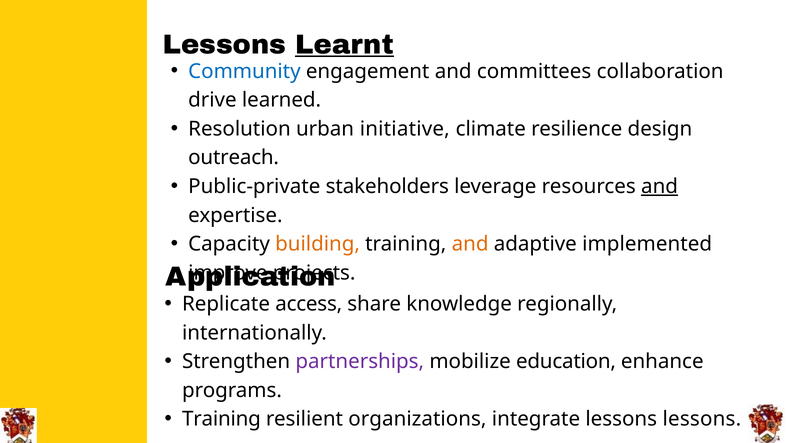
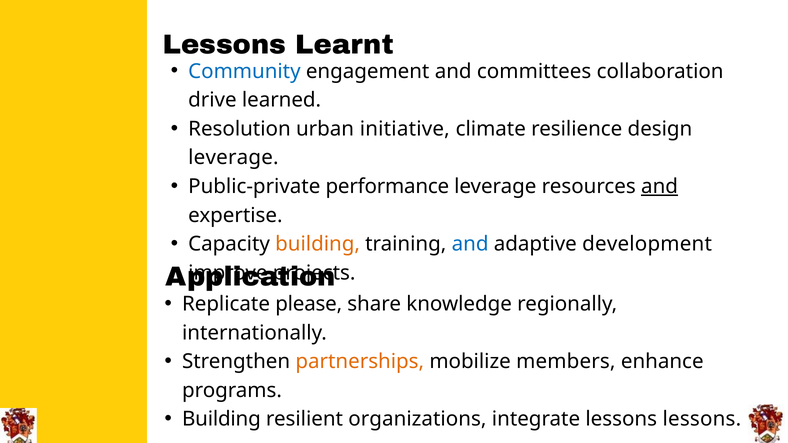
Learnt underline: present -> none
outreach at (234, 158): outreach -> leverage
stakeholders: stakeholders -> performance
and at (470, 244) colour: orange -> blue
implemented: implemented -> development
access: access -> please
partnerships colour: purple -> orange
education: education -> members
Training at (221, 419): Training -> Building
